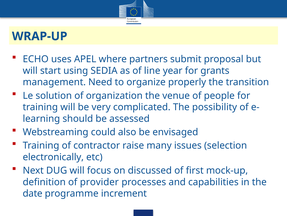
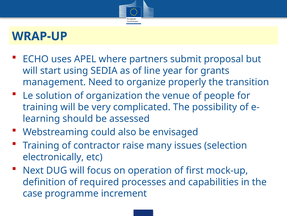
discussed: discussed -> operation
provider: provider -> required
date: date -> case
